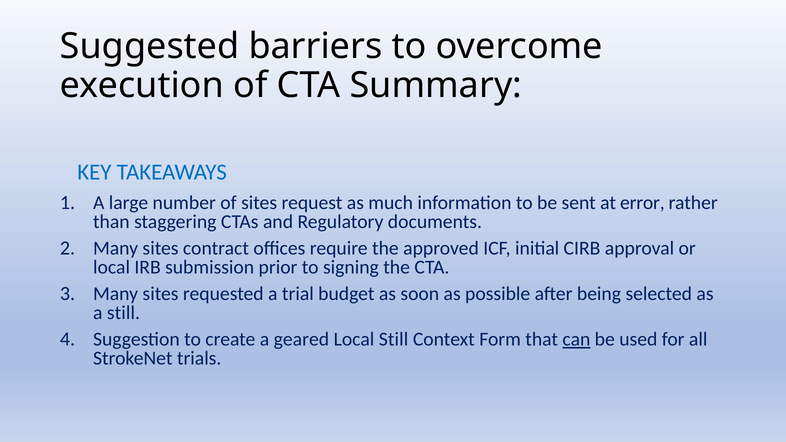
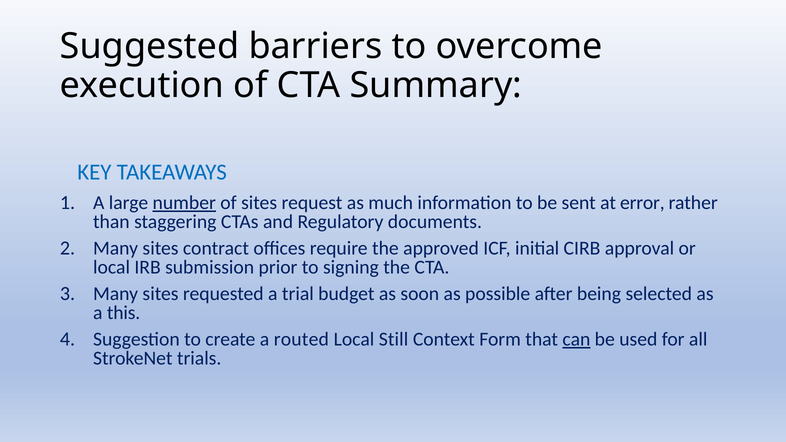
number underline: none -> present
a still: still -> this
geared: geared -> routed
